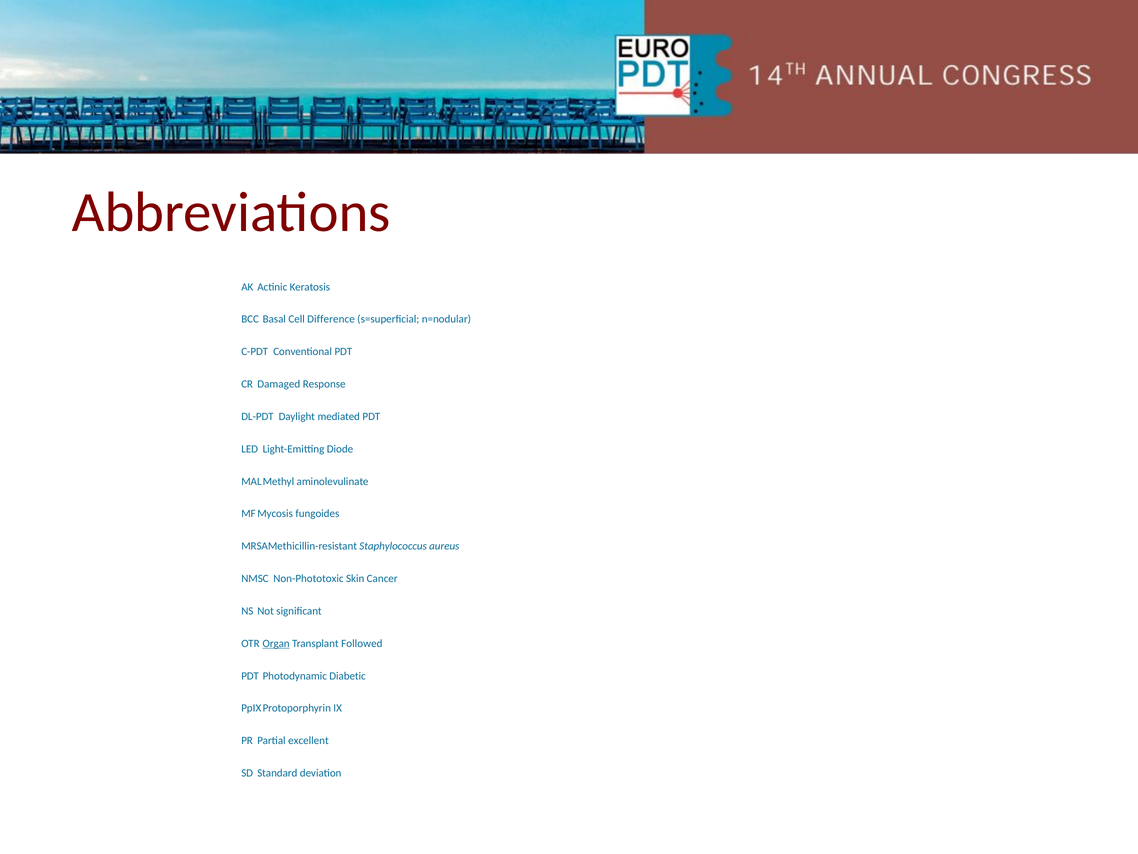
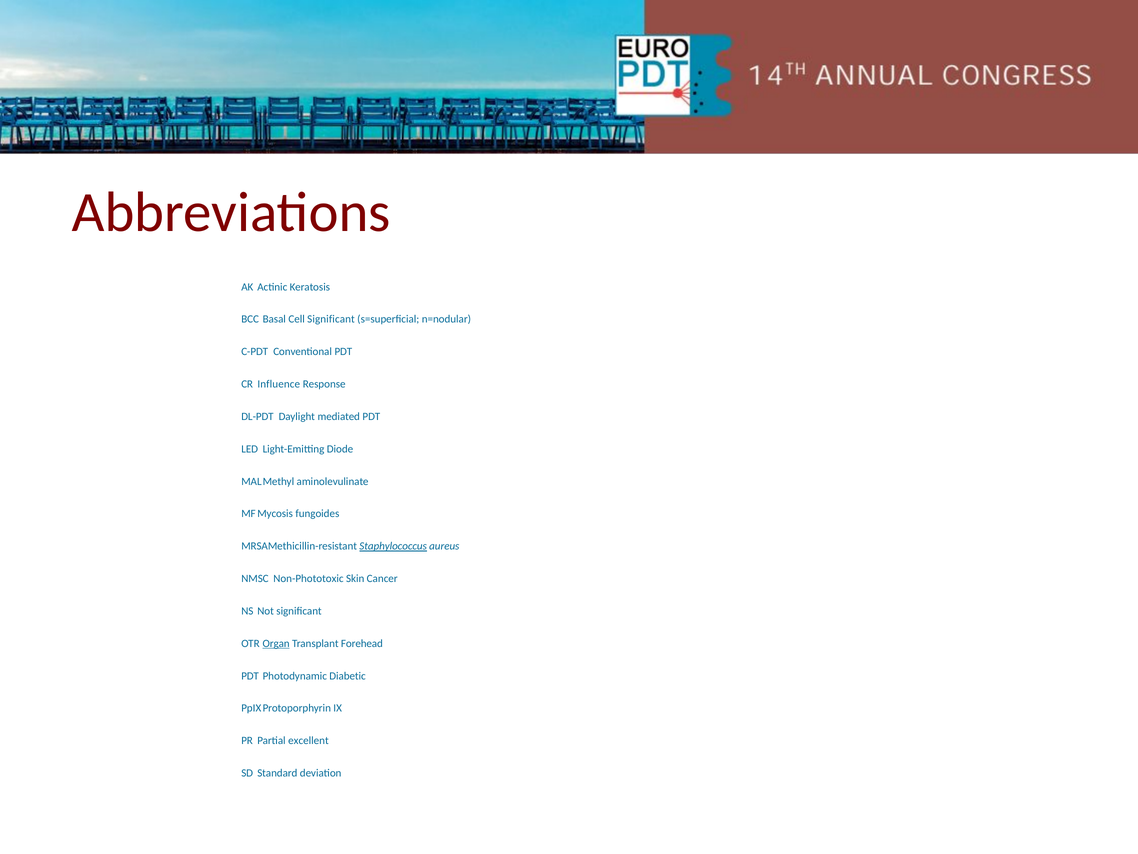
Cell Difference: Difference -> Significant
Damaged: Damaged -> Influence
Staphylococcus underline: none -> present
Followed: Followed -> Forehead
